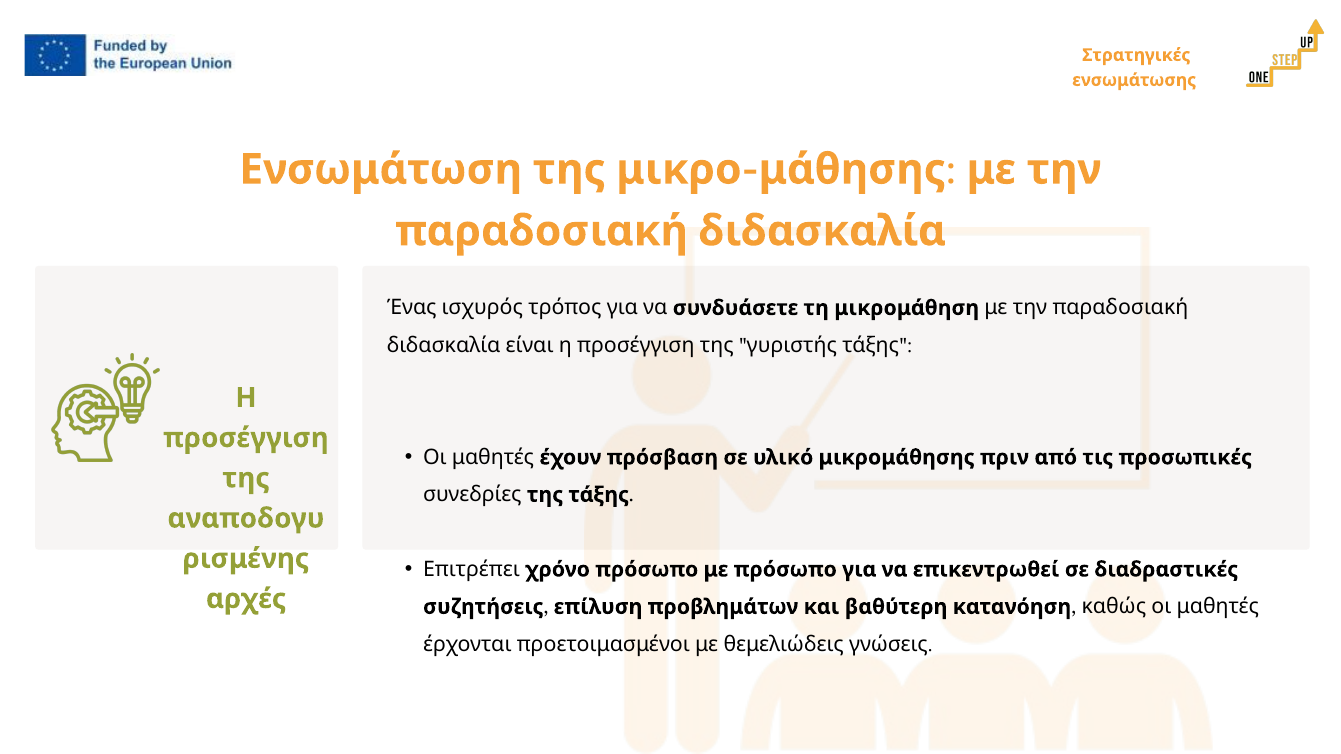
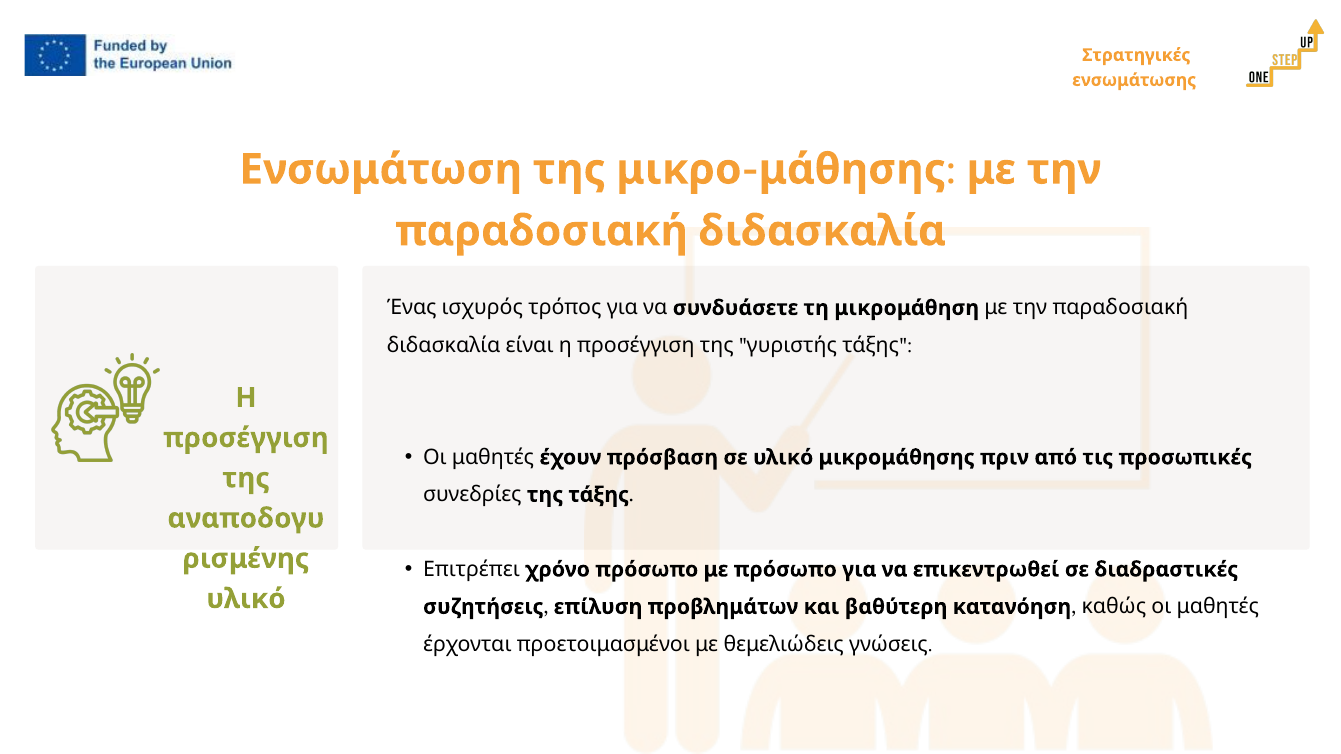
αρχές: αρχές -> υλικό
